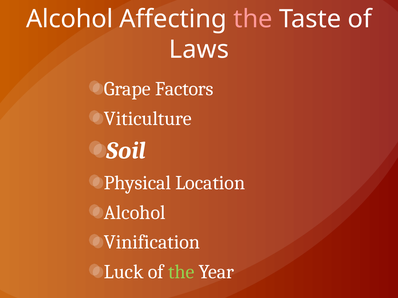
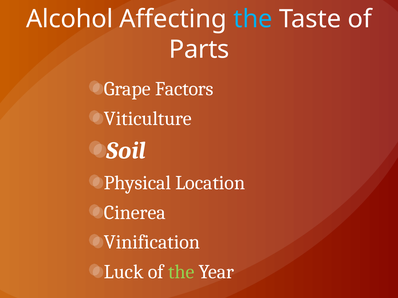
the at (253, 19) colour: pink -> light blue
Laws: Laws -> Parts
Alcohol at (135, 213): Alcohol -> Cinerea
